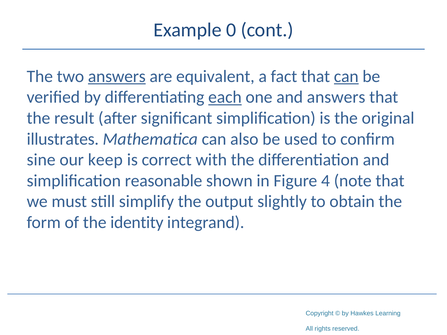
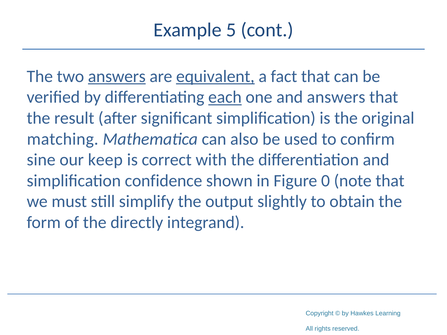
0: 0 -> 5
equivalent underline: none -> present
can at (346, 76) underline: present -> none
illustrates: illustrates -> matching
reasonable: reasonable -> confidence
4: 4 -> 0
identity: identity -> directly
